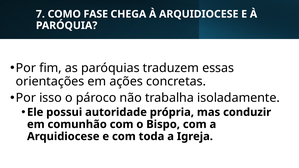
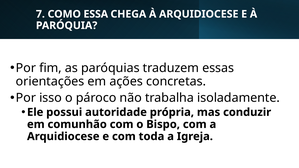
FASE: FASE -> ESSA
